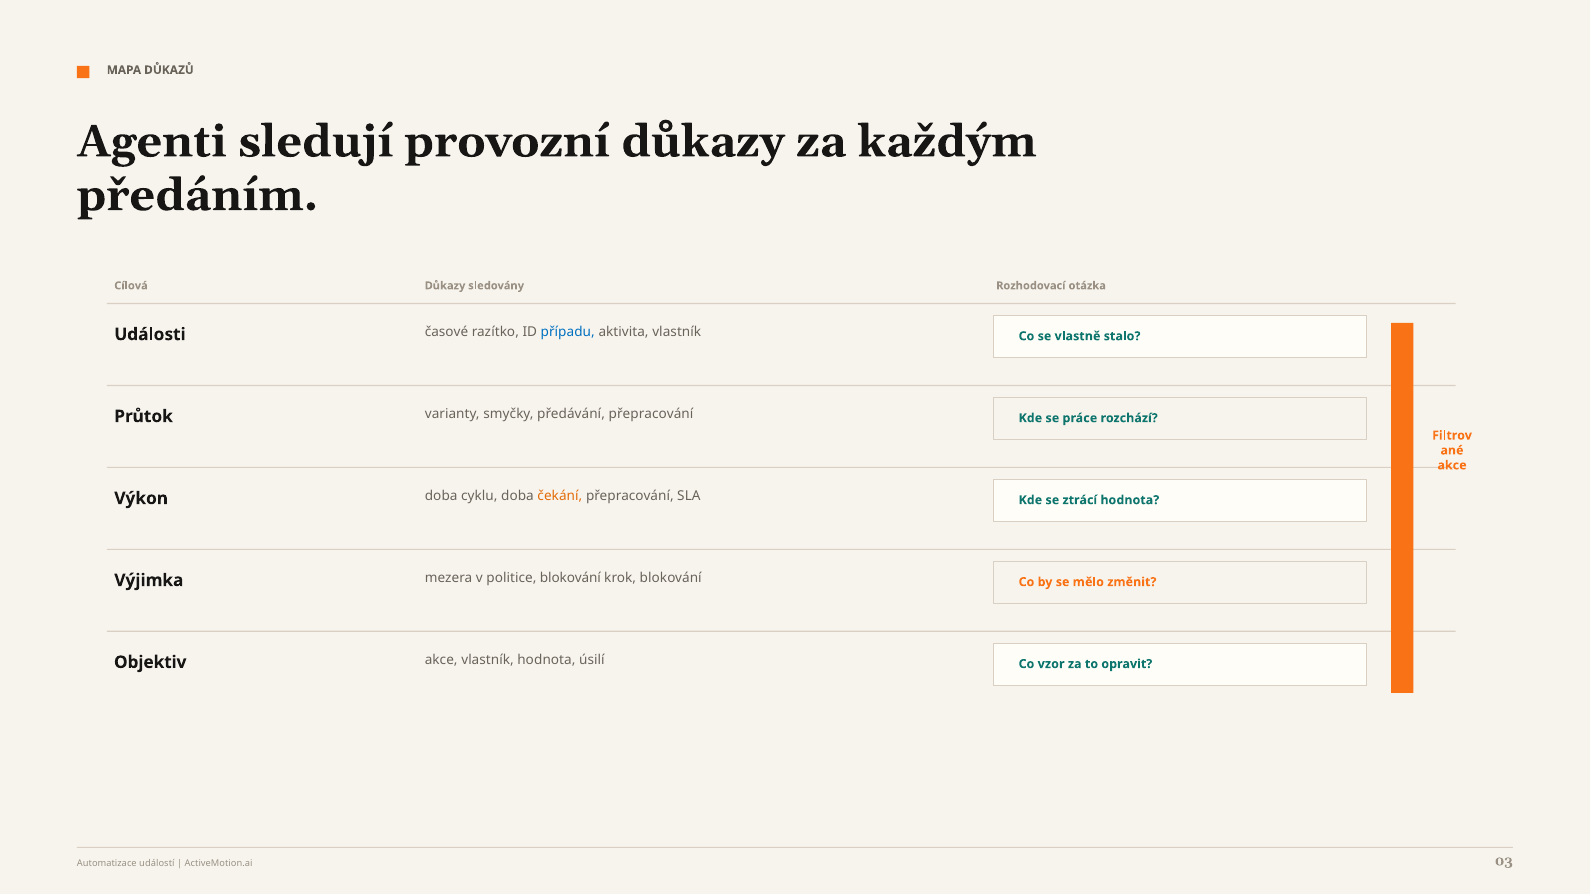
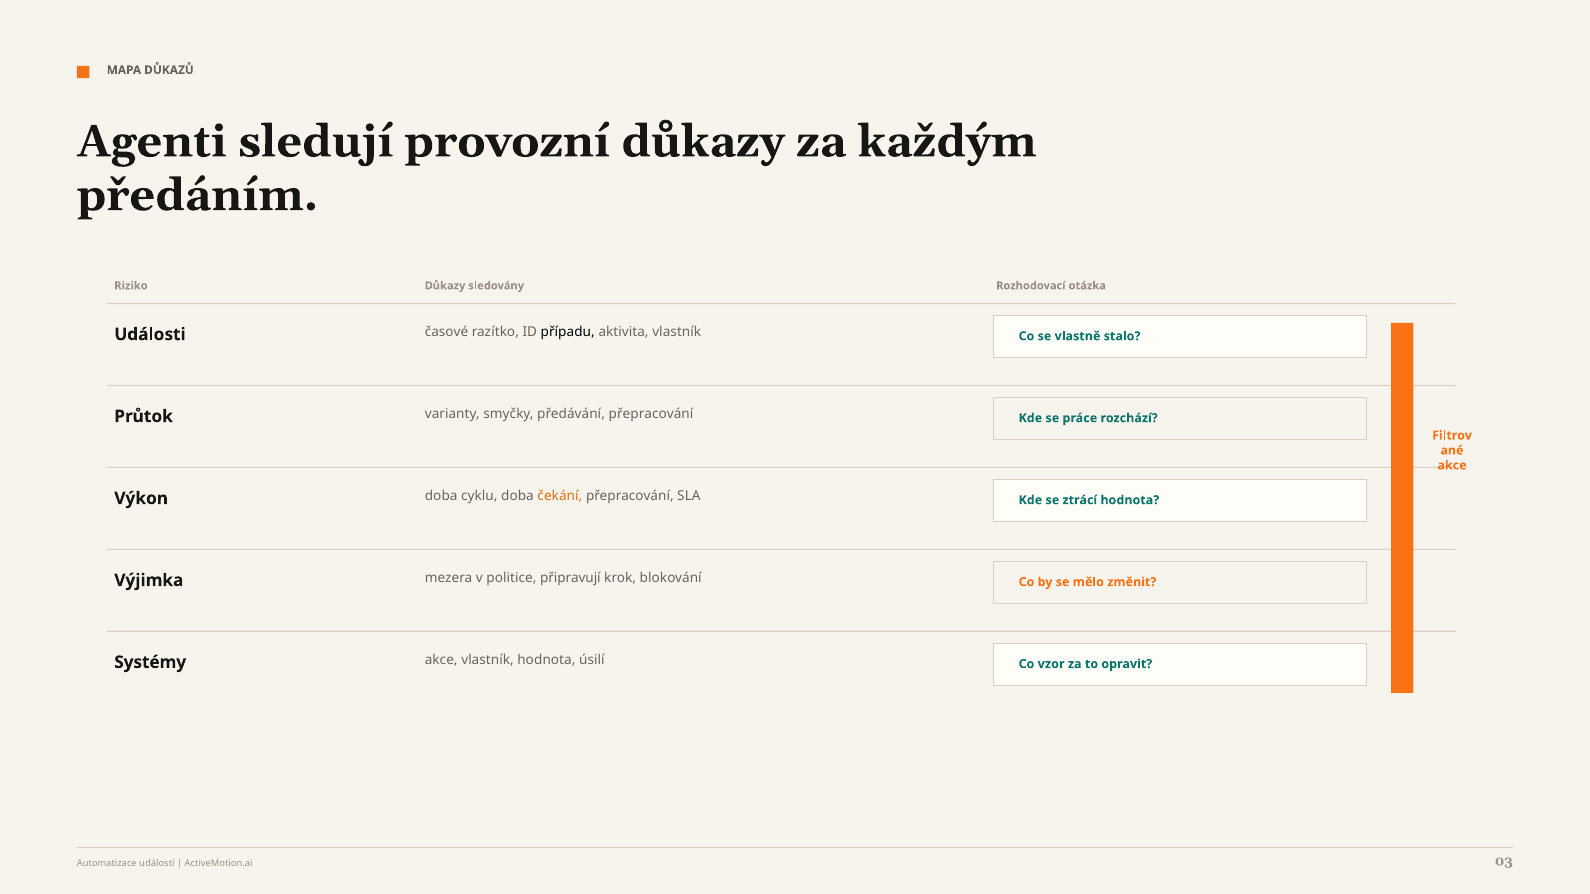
Cílová: Cílová -> Riziko
případu colour: blue -> black
politice blokování: blokování -> připravují
Objektiv: Objektiv -> Systémy
